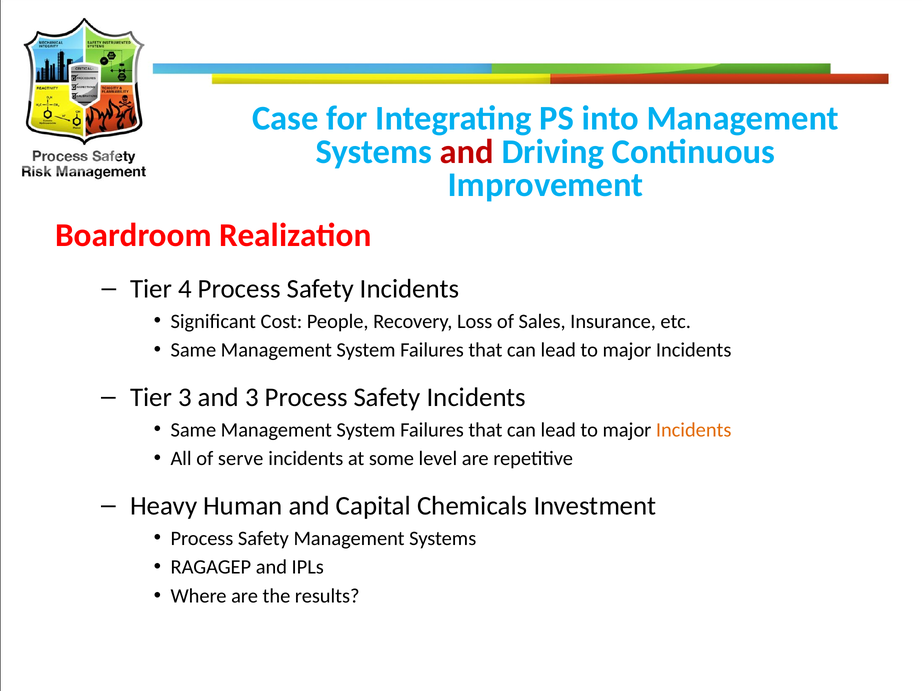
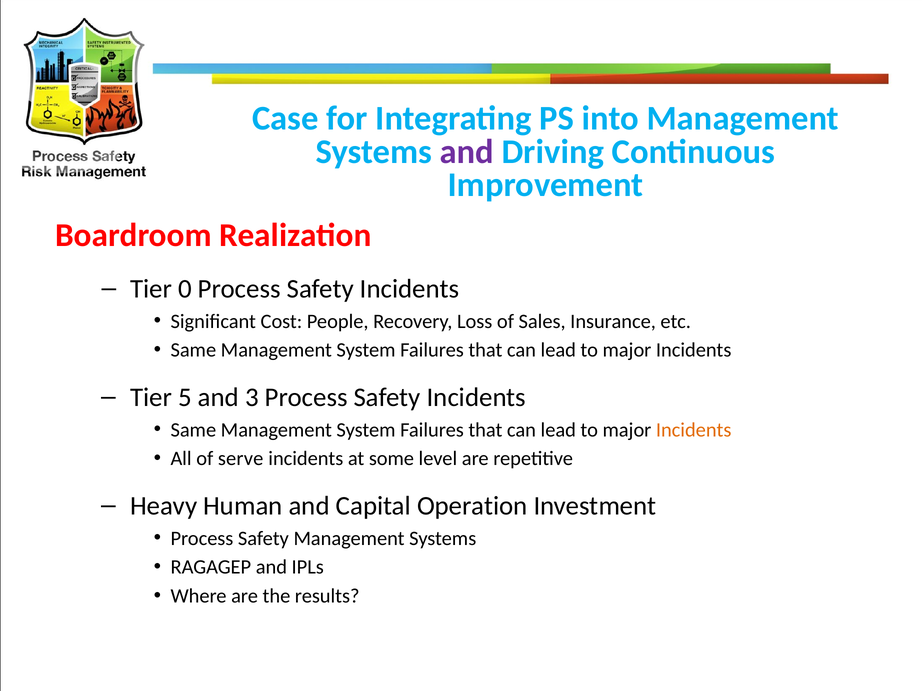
and at (467, 152) colour: red -> purple
4: 4 -> 0
Tier 3: 3 -> 5
Chemicals: Chemicals -> Operation
